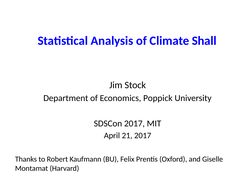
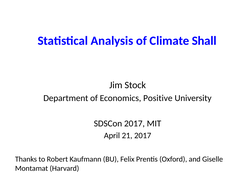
Poppick: Poppick -> Positive
